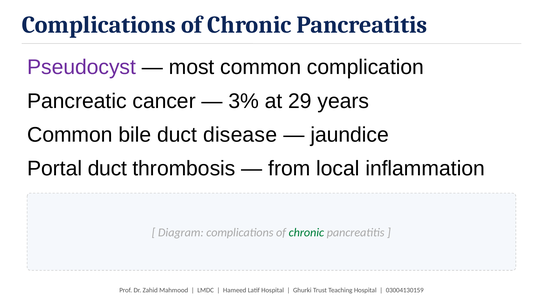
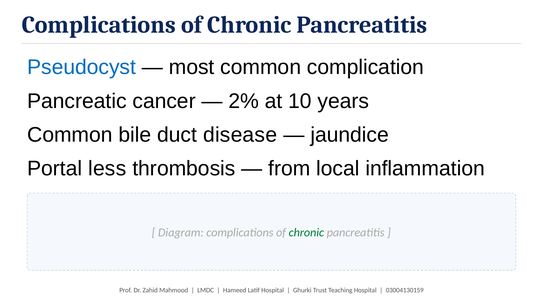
Pseudocyst colour: purple -> blue
3%: 3% -> 2%
29: 29 -> 10
Portal duct: duct -> less
